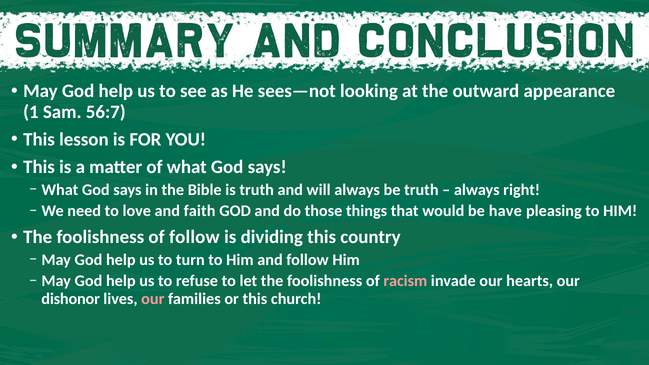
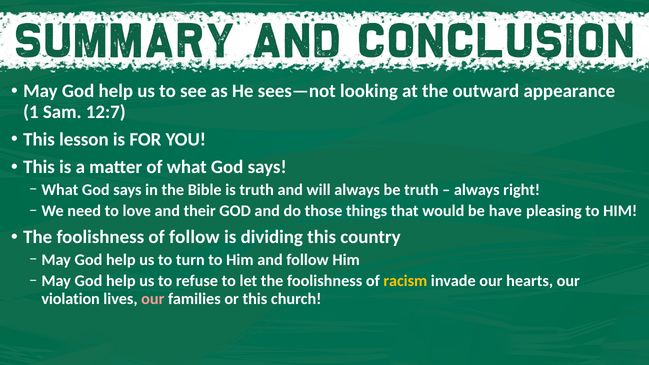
56:7: 56:7 -> 12:7
faith: faith -> their
racism colour: pink -> yellow
dishonor: dishonor -> violation
